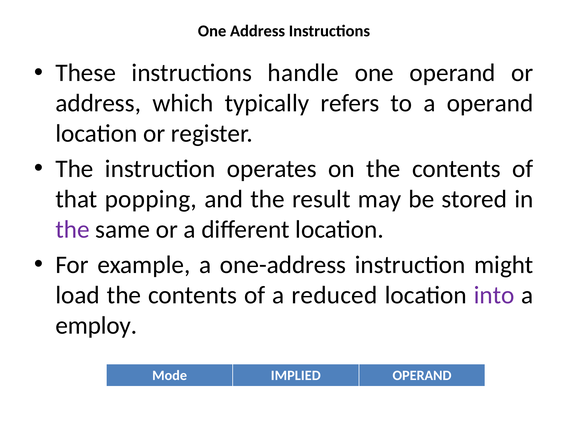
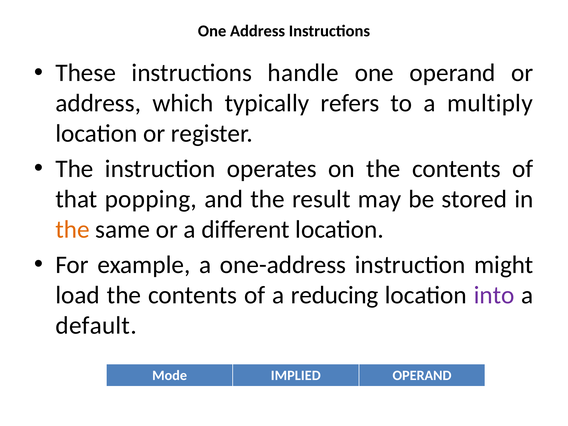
a operand: operand -> multiply
the at (72, 230) colour: purple -> orange
reduced: reduced -> reducing
employ: employ -> default
